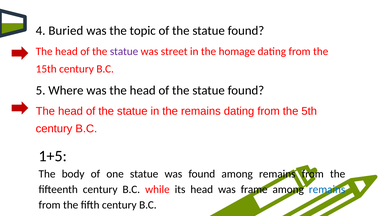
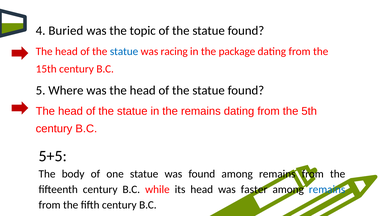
statue at (124, 51) colour: purple -> blue
street: street -> racing
homage: homage -> package
1+5: 1+5 -> 5+5
frame: frame -> faster
